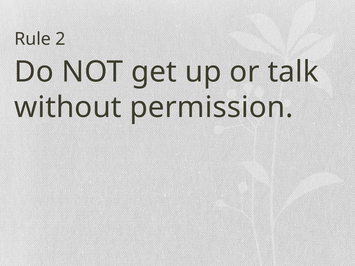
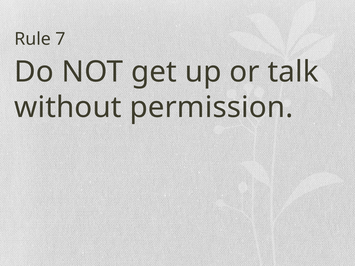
2: 2 -> 7
